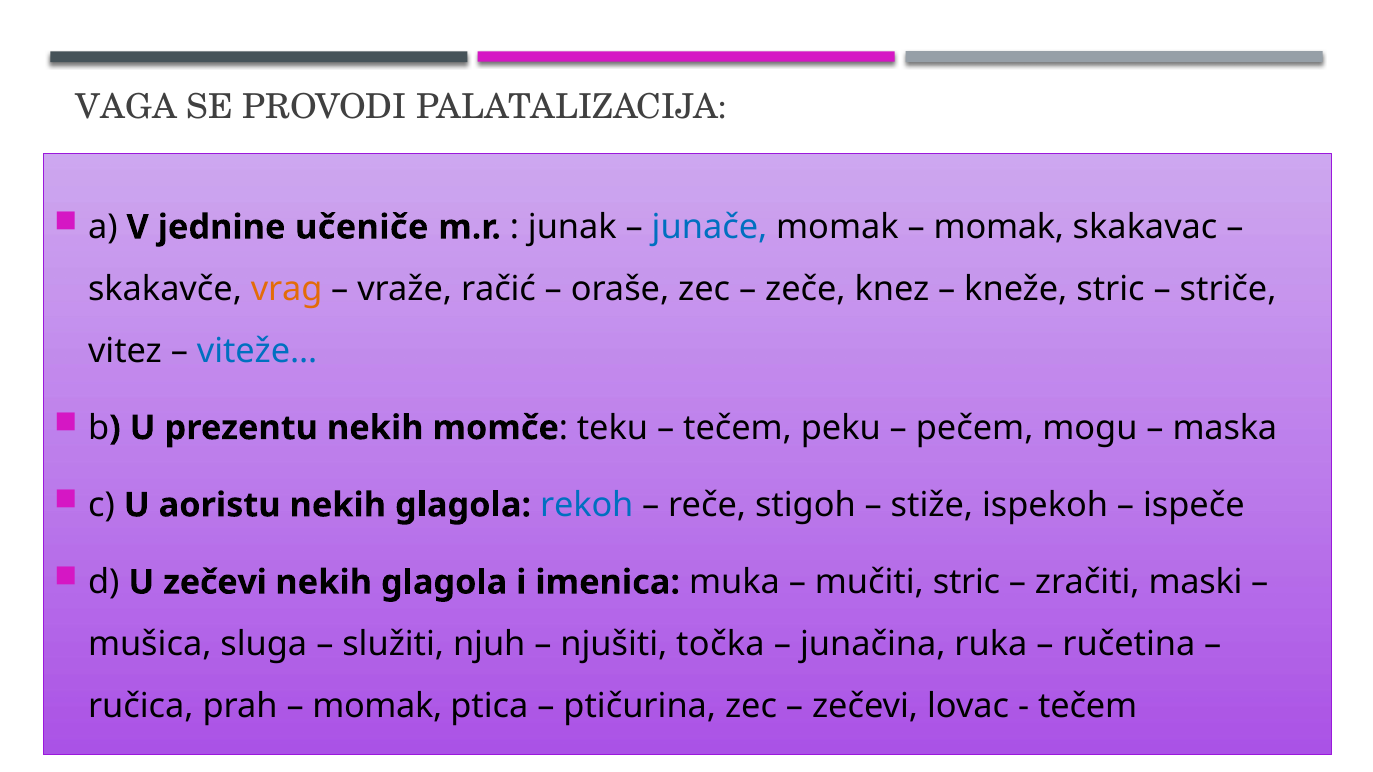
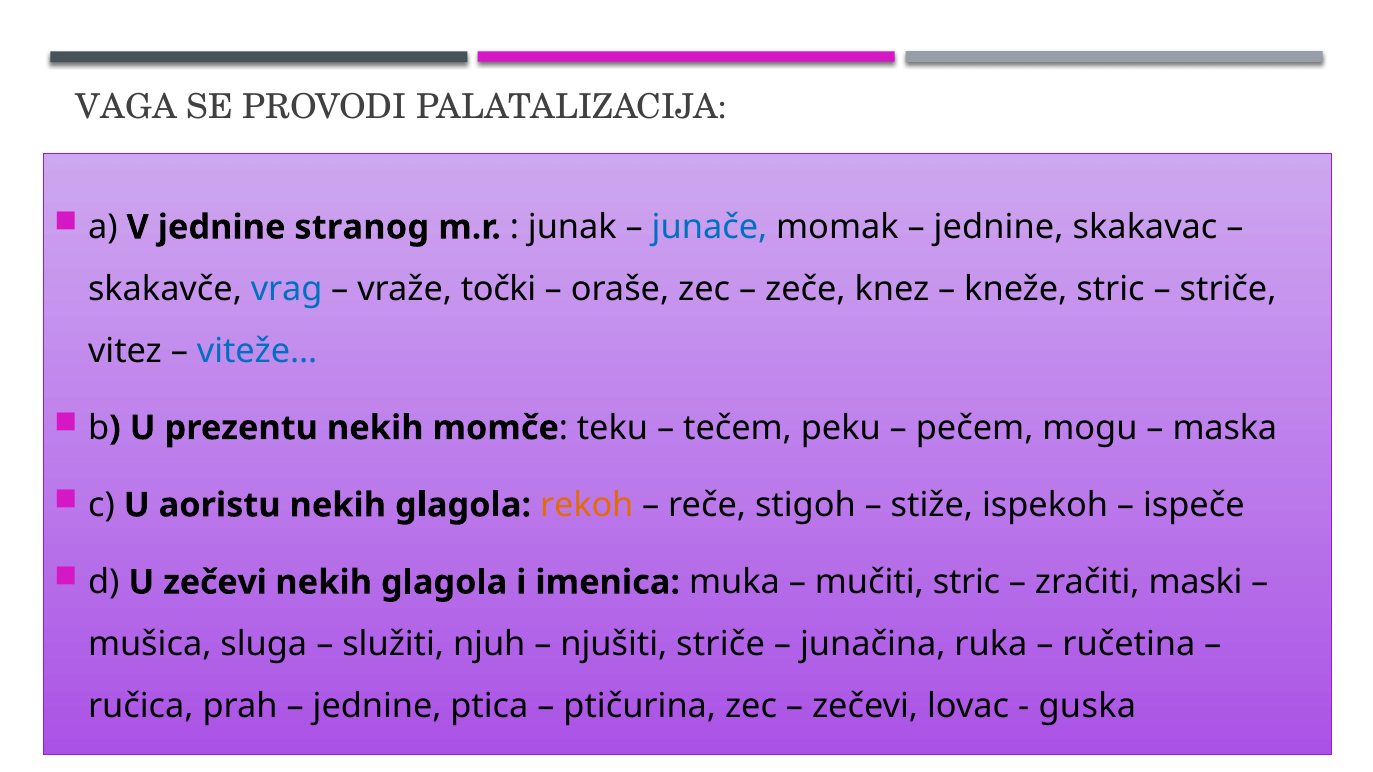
učeniče: učeniče -> stranog
momak at (999, 227): momak -> jednine
vrag colour: orange -> blue
račić: račić -> točki
rekoh colour: blue -> orange
njušiti točka: točka -> striče
momak at (377, 706): momak -> jednine
tečem at (1088, 706): tečem -> guska
